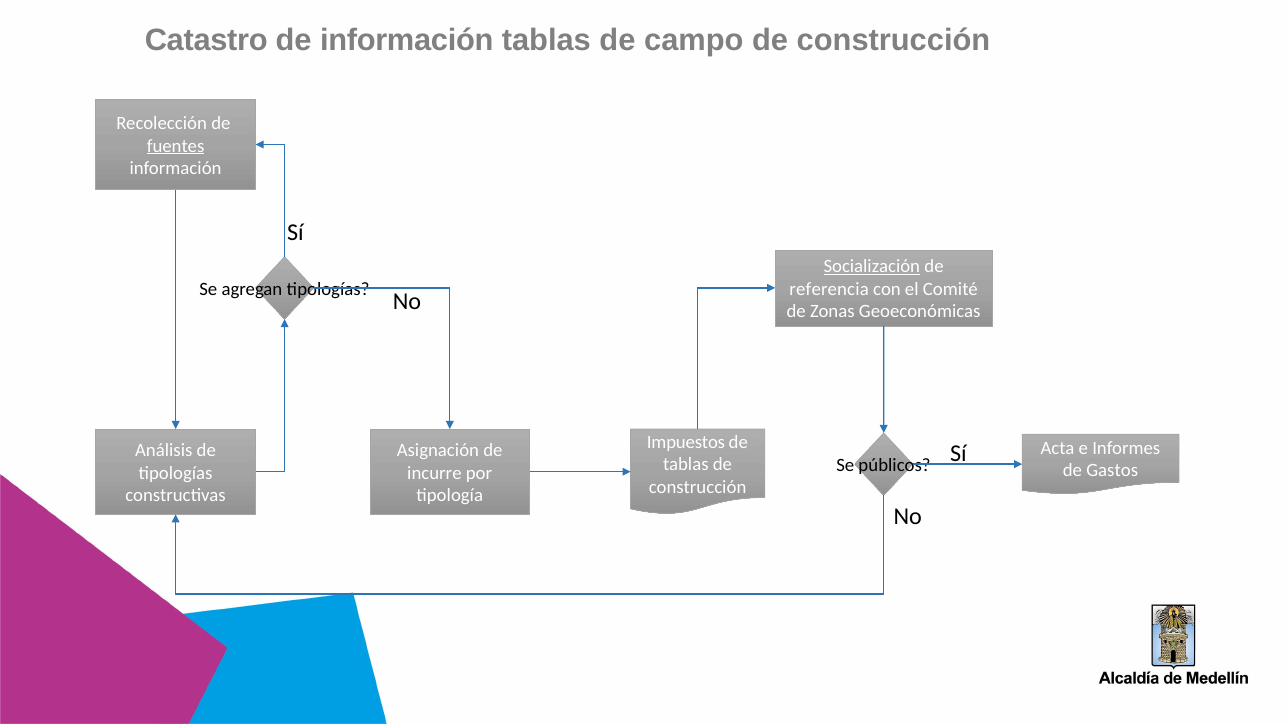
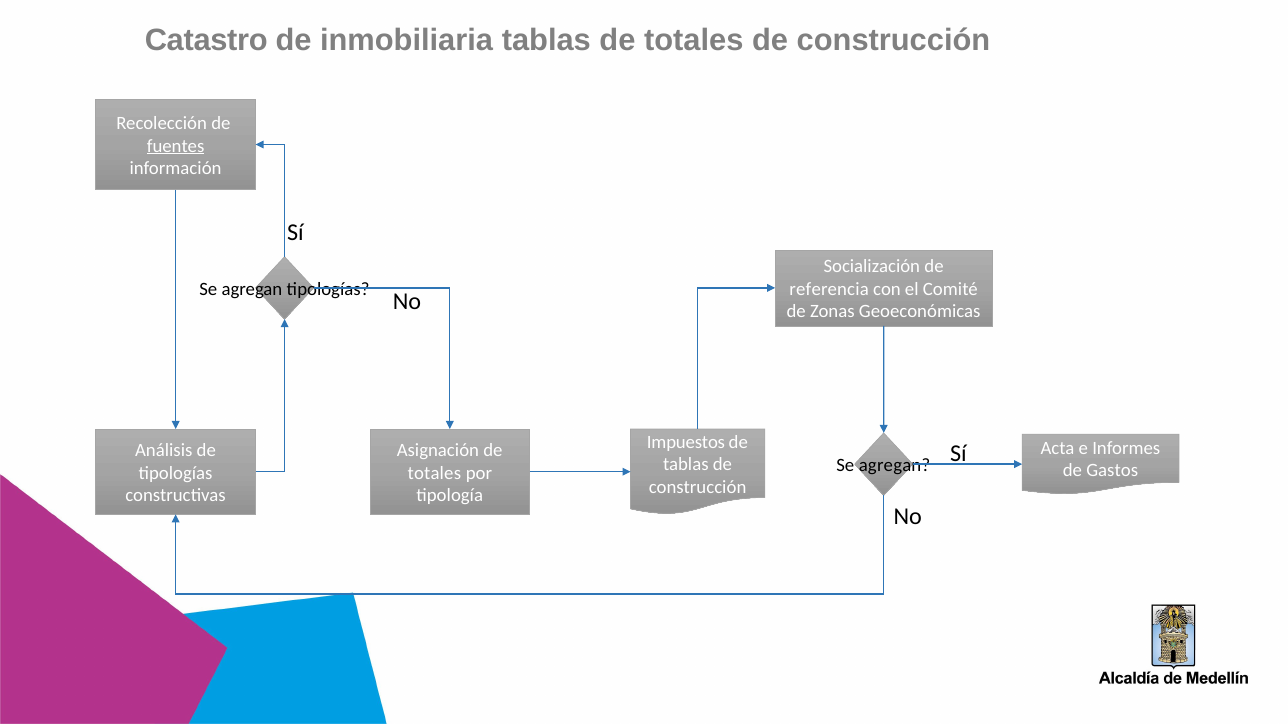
de información: información -> inmobiliaria
tablas de campo: campo -> totales
Socialización underline: present -> none
públicos at (895, 466): públicos -> agregan
incurre at (434, 473): incurre -> totales
